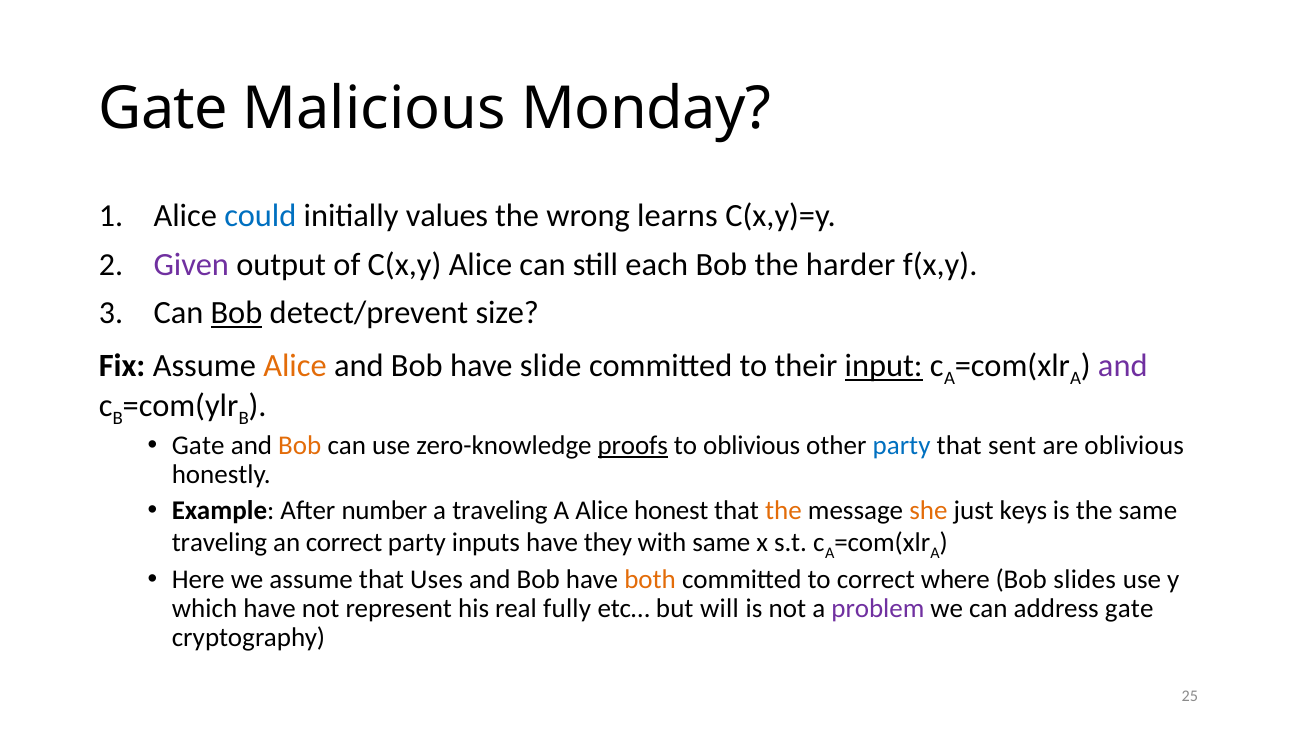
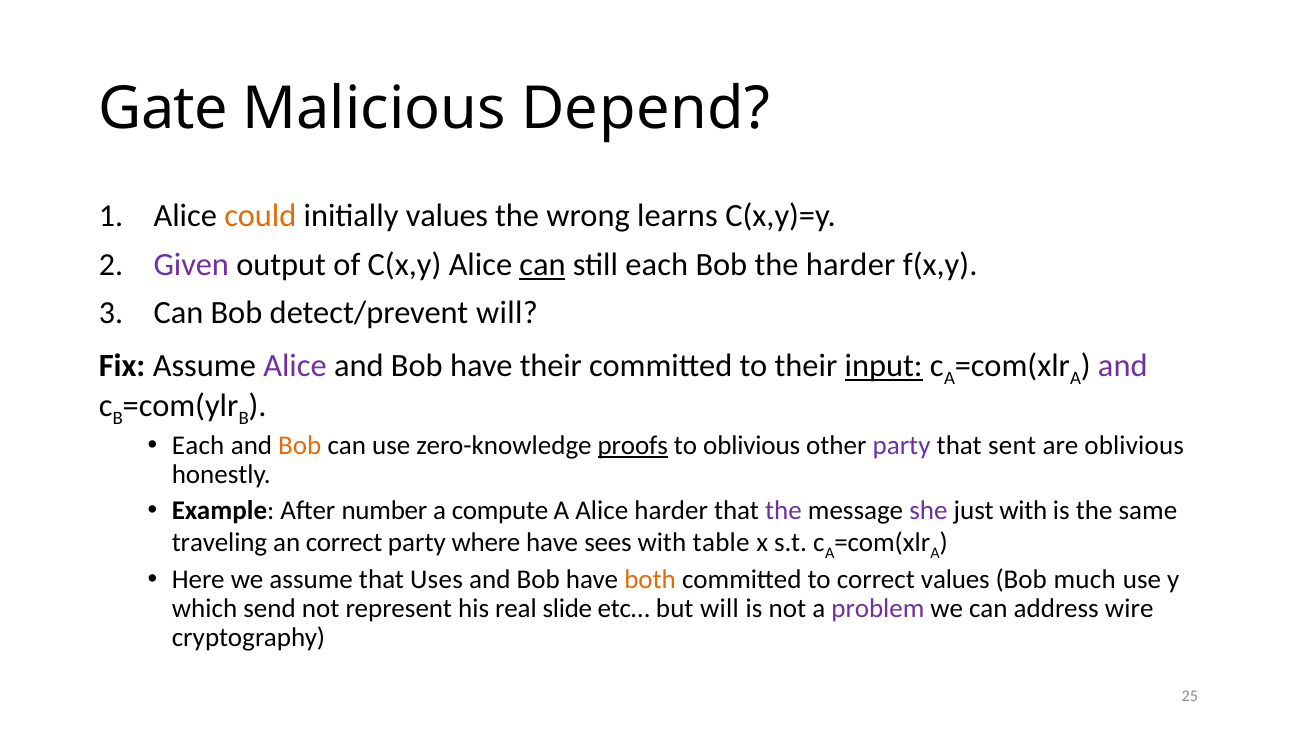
Monday: Monday -> Depend
could colour: blue -> orange
can at (542, 265) underline: none -> present
Bob at (236, 313) underline: present -> none
detect/prevent size: size -> will
Alice at (295, 366) colour: orange -> purple
have slide: slide -> their
Gate at (198, 446): Gate -> Each
party at (902, 446) colour: blue -> purple
a traveling: traveling -> compute
Alice honest: honest -> harder
the at (783, 511) colour: orange -> purple
she colour: orange -> purple
just keys: keys -> with
inputs: inputs -> where
they: they -> sees
with same: same -> table
correct where: where -> values
slides: slides -> much
which have: have -> send
fully: fully -> slide
address gate: gate -> wire
